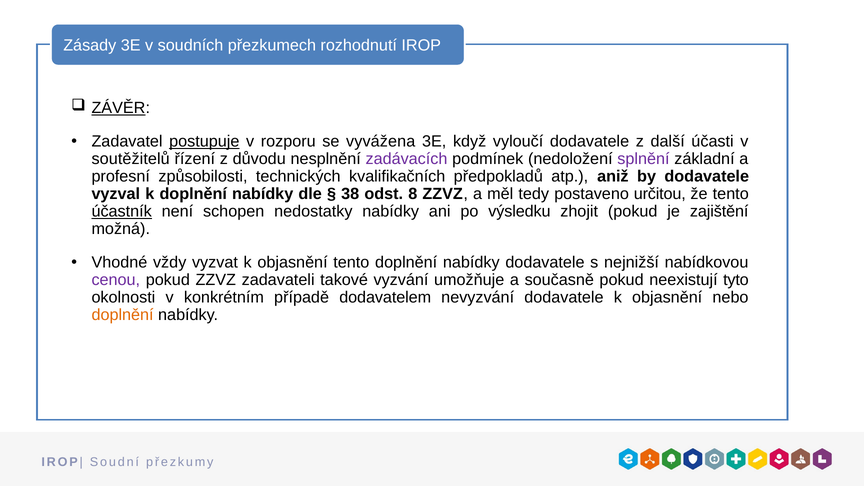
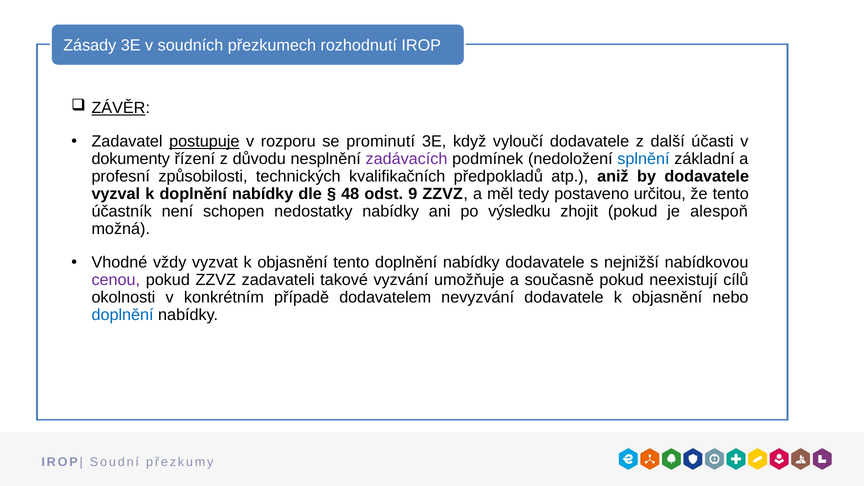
vyvážena: vyvážena -> prominutí
soutěžitelů: soutěžitelů -> dokumenty
splnění colour: purple -> blue
38: 38 -> 48
8: 8 -> 9
účastník underline: present -> none
zajištění: zajištění -> alespoň
tyto: tyto -> cílů
doplnění at (123, 315) colour: orange -> blue
